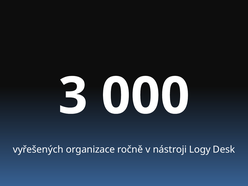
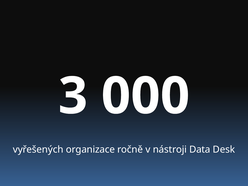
Logy: Logy -> Data
